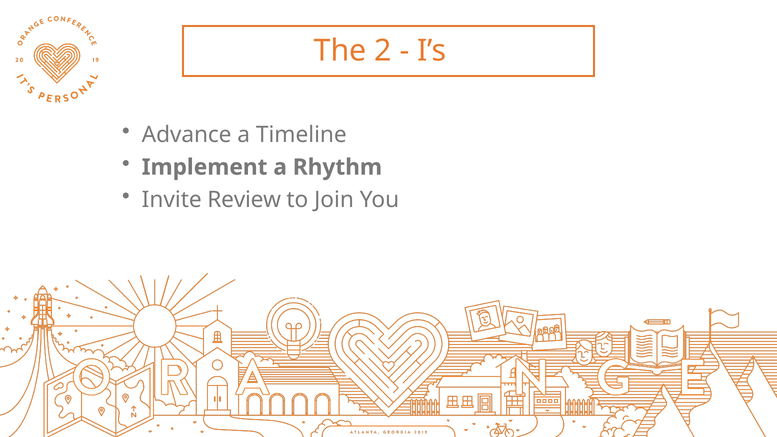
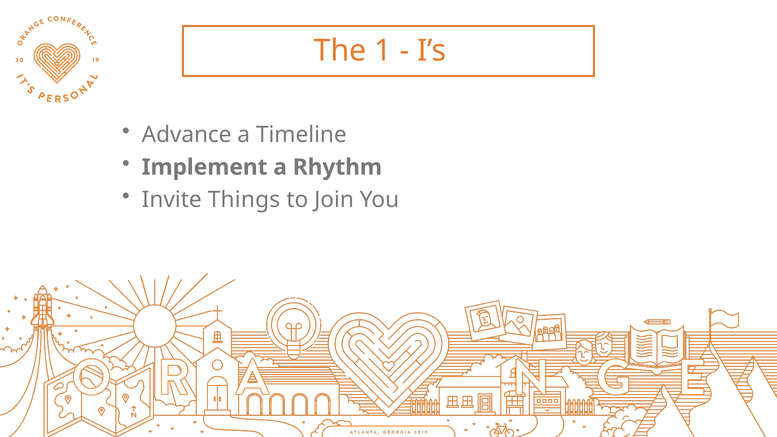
2: 2 -> 1
Review: Review -> Things
